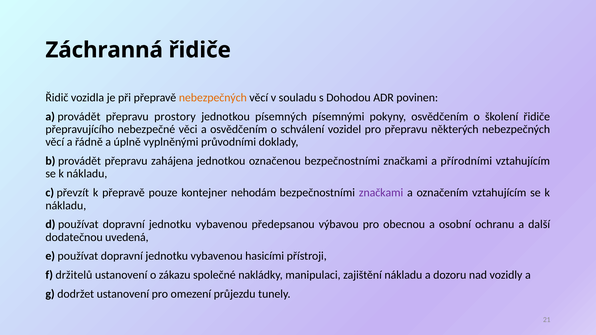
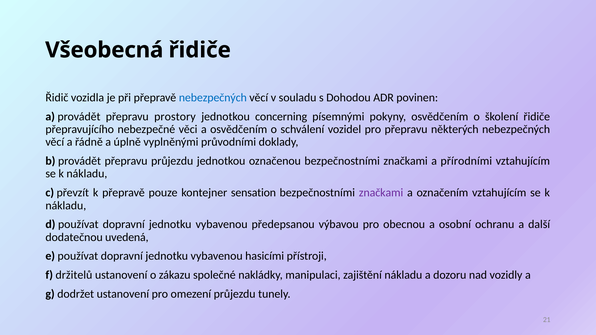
Záchranná: Záchranná -> Všeobecná
nebezpečných at (213, 98) colour: orange -> blue
písemných: písemných -> concerning
přepravu zahájena: zahájena -> průjezdu
nehodám: nehodám -> sensation
